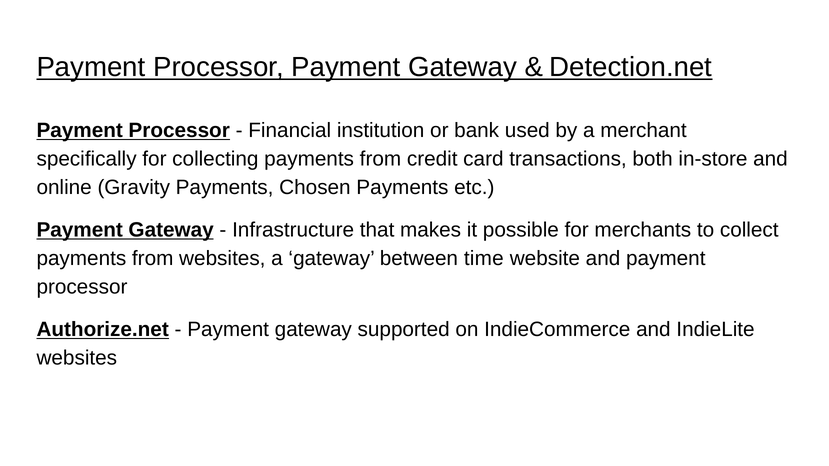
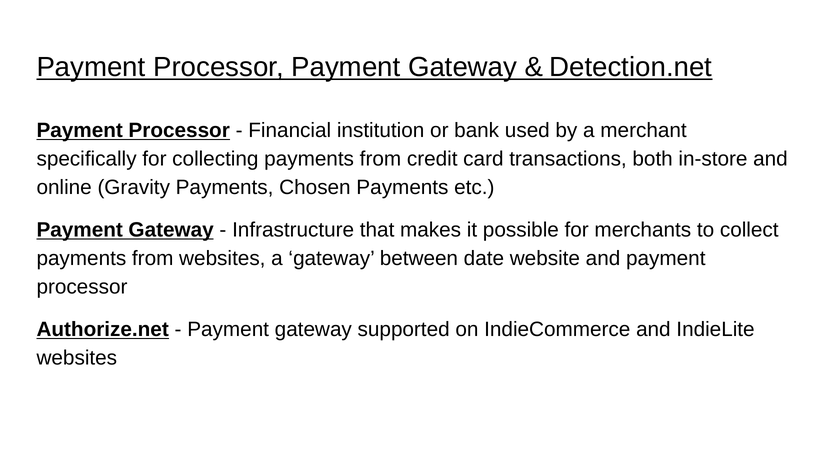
time: time -> date
